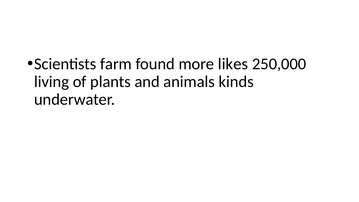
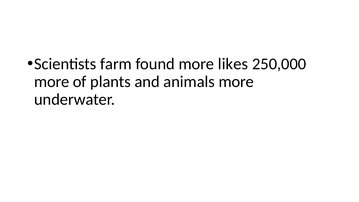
living at (52, 82): living -> more
animals kinds: kinds -> more
